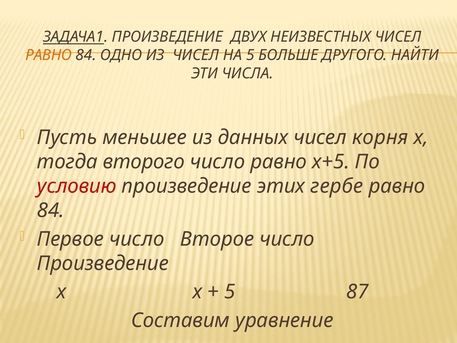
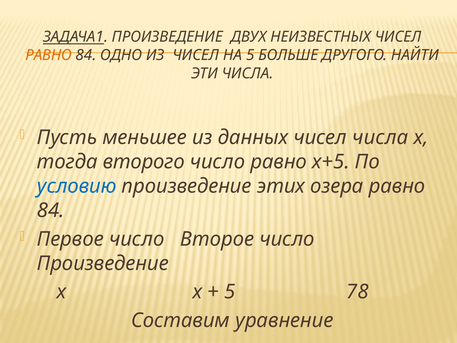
чисел корня: корня -> числа
условию colour: red -> blue
гербе: гербе -> озера
87: 87 -> 78
